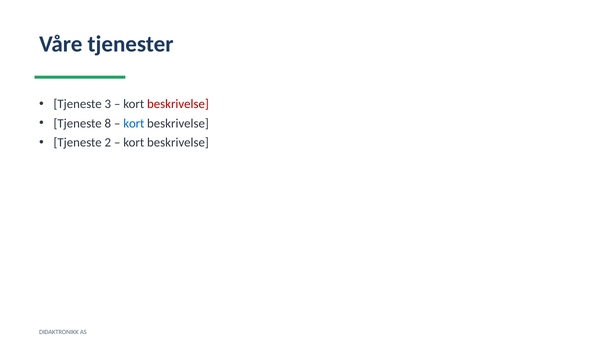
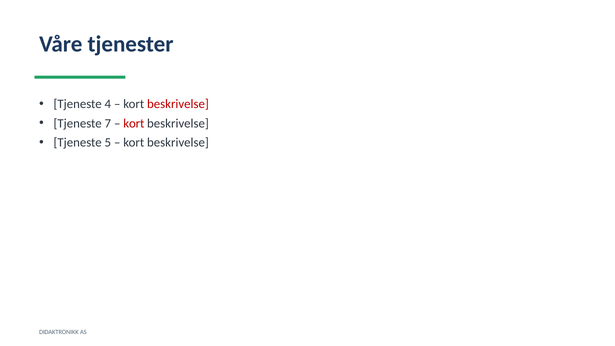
3: 3 -> 4
8: 8 -> 7
kort at (134, 123) colour: blue -> red
2: 2 -> 5
